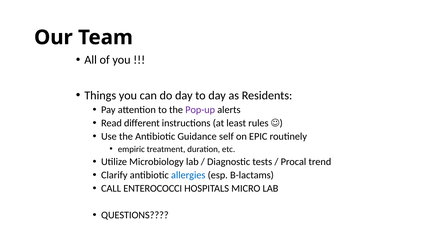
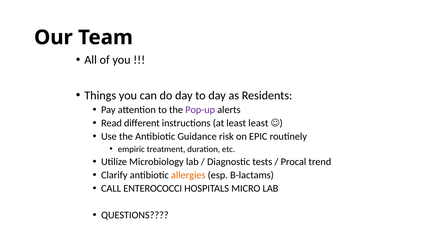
least rules: rules -> least
self: self -> risk
allergies colour: blue -> orange
